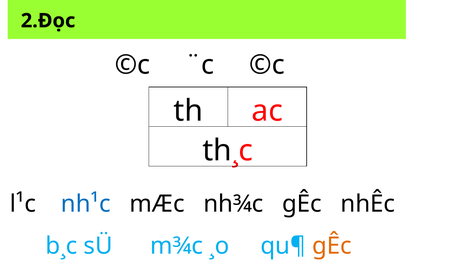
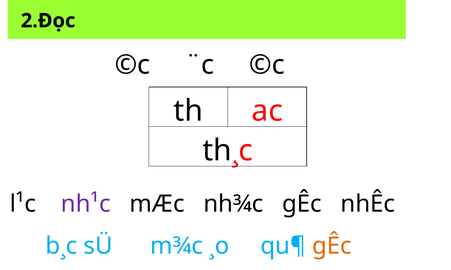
nh¹c colour: blue -> purple
